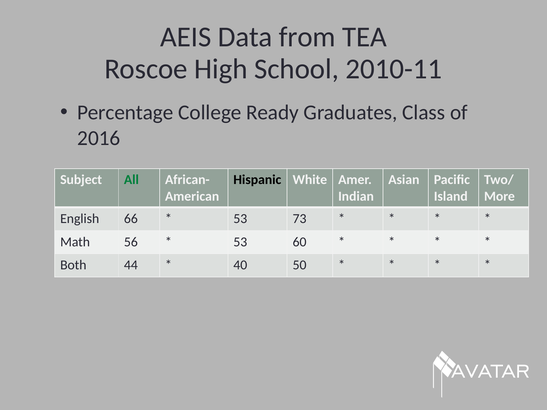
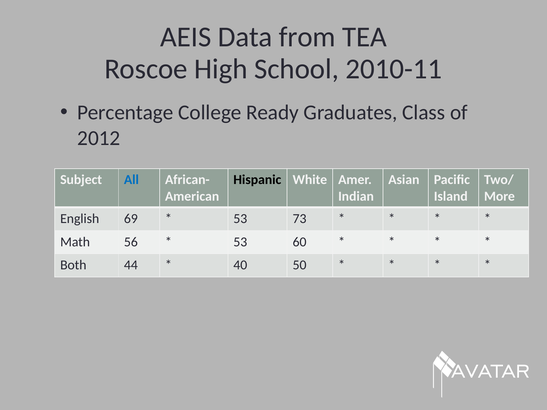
2016: 2016 -> 2012
All colour: green -> blue
66: 66 -> 69
